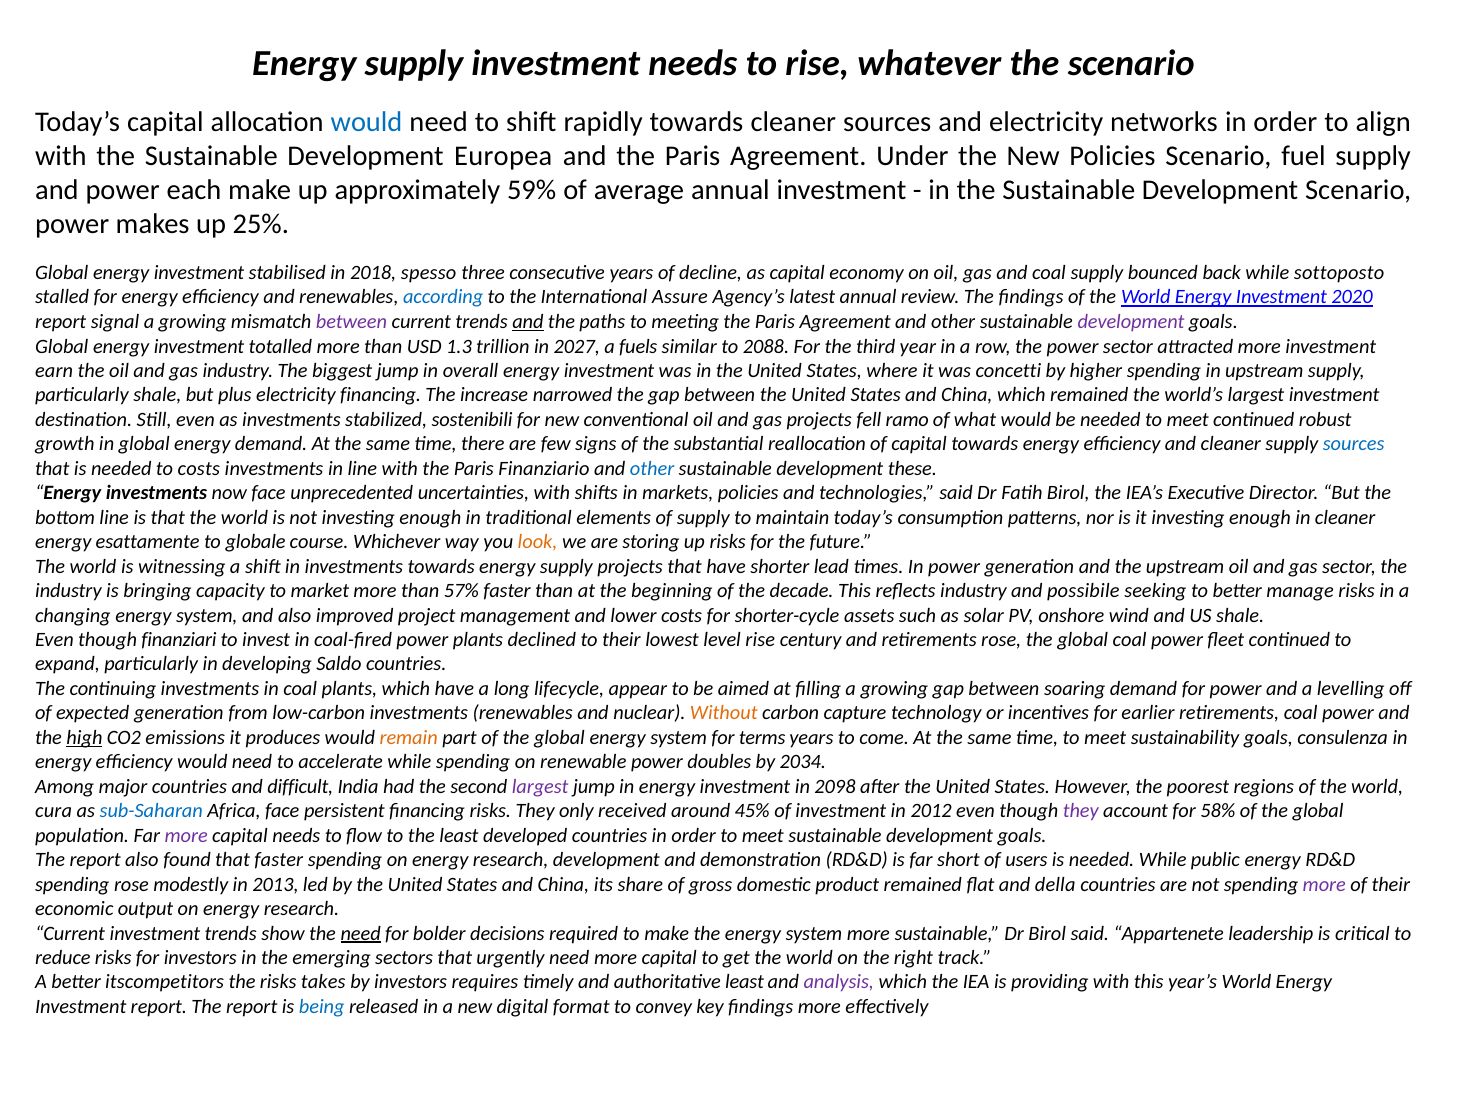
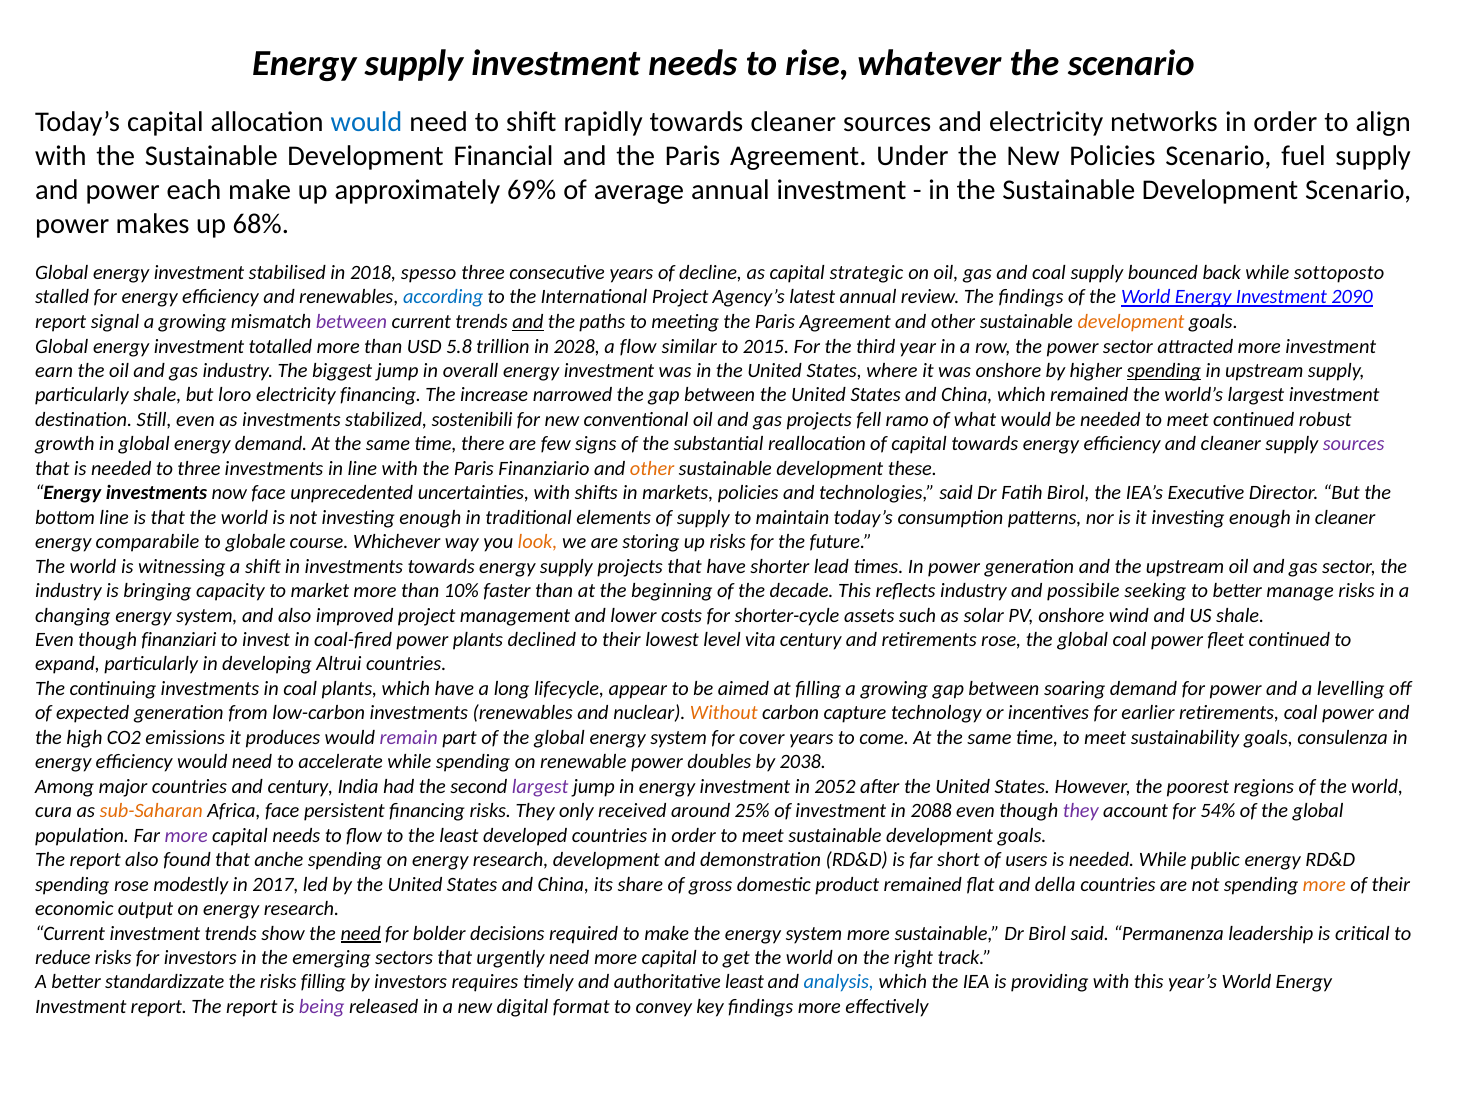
Europea: Europea -> Financial
59%: 59% -> 69%
25%: 25% -> 68%
economy: economy -> strategic
International Assure: Assure -> Project
2020: 2020 -> 2090
development at (1131, 322) colour: purple -> orange
1.3: 1.3 -> 5.8
2027: 2027 -> 2028
a fuels: fuels -> flow
2088: 2088 -> 2015
was concetti: concetti -> onshore
spending at (1164, 371) underline: none -> present
plus: plus -> loro
sources at (1354, 444) colour: blue -> purple
to costs: costs -> three
other at (652, 468) colour: blue -> orange
esattamente: esattamente -> comparabile
57%: 57% -> 10%
level rise: rise -> vita
Saldo: Saldo -> Altrui
high underline: present -> none
remain colour: orange -> purple
terms: terms -> cover
2034: 2034 -> 2038
and difficult: difficult -> century
2098: 2098 -> 2052
sub-Saharan colour: blue -> orange
45%: 45% -> 25%
2012: 2012 -> 2088
58%: 58% -> 54%
that faster: faster -> anche
2013: 2013 -> 2017
more at (1324, 884) colour: purple -> orange
Appartenete: Appartenete -> Permanenza
itscompetitors: itscompetitors -> standardizzate
risks takes: takes -> filling
analysis colour: purple -> blue
being colour: blue -> purple
